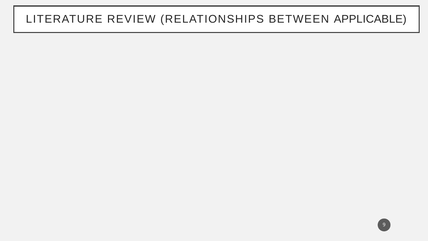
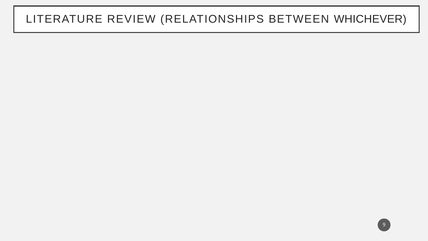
APPLICABLE: APPLICABLE -> WHICHEVER
